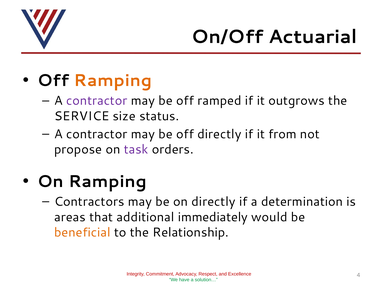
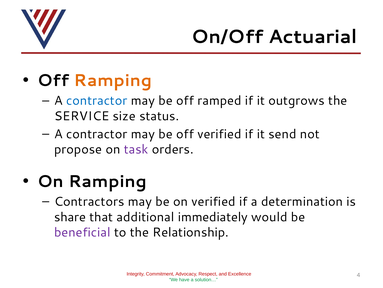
contractor at (97, 100) colour: purple -> blue
off directly: directly -> verified
from: from -> send
on directly: directly -> verified
areas: areas -> share
beneficial colour: orange -> purple
